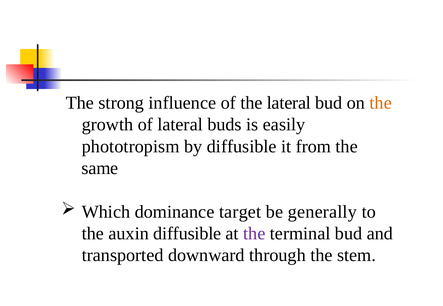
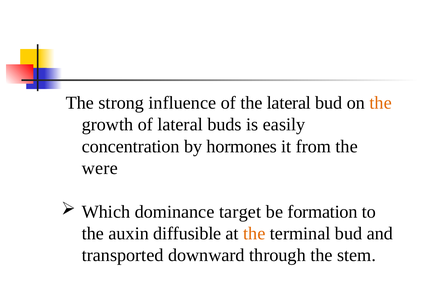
phototropism: phototropism -> concentration
by diffusible: diffusible -> hormones
same: same -> were
generally: generally -> formation
the at (254, 234) colour: purple -> orange
